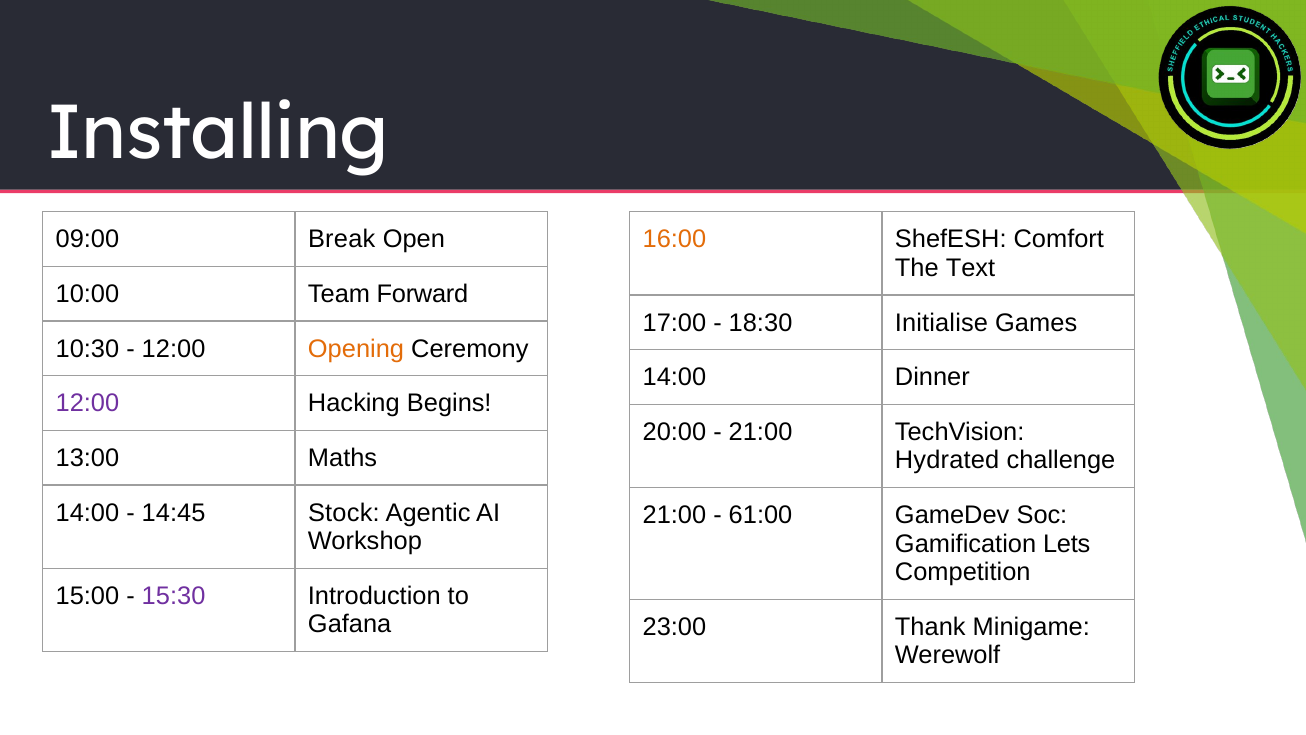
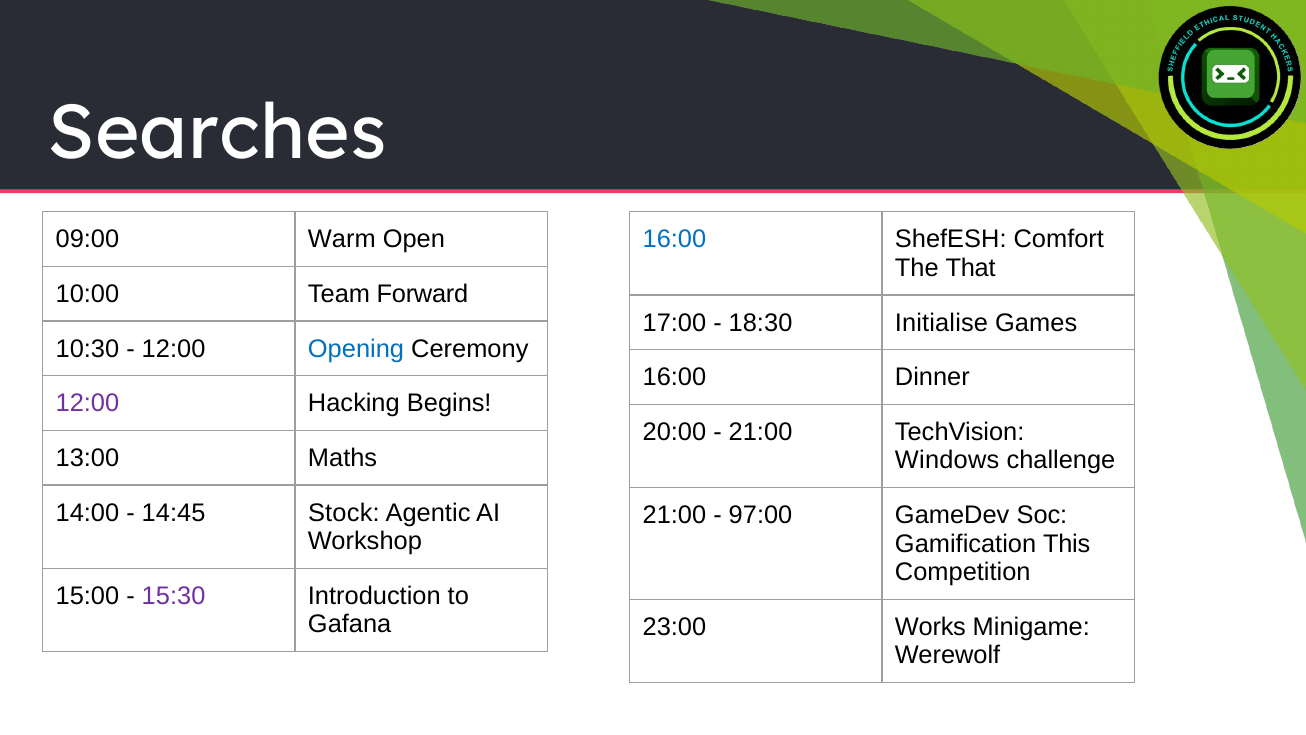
Installing: Installing -> Searches
Break: Break -> Warm
16:00 at (674, 239) colour: orange -> blue
Text: Text -> That
Opening colour: orange -> blue
14:00 at (674, 377): 14:00 -> 16:00
Hydrated: Hydrated -> Windows
61:00: 61:00 -> 97:00
Lets: Lets -> This
Thank: Thank -> Works
